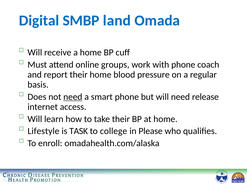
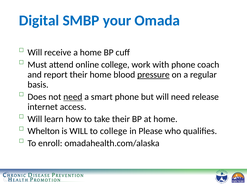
land: land -> your
online groups: groups -> college
pressure underline: none -> present
Lifestyle: Lifestyle -> Whelton
is TASK: TASK -> WILL
